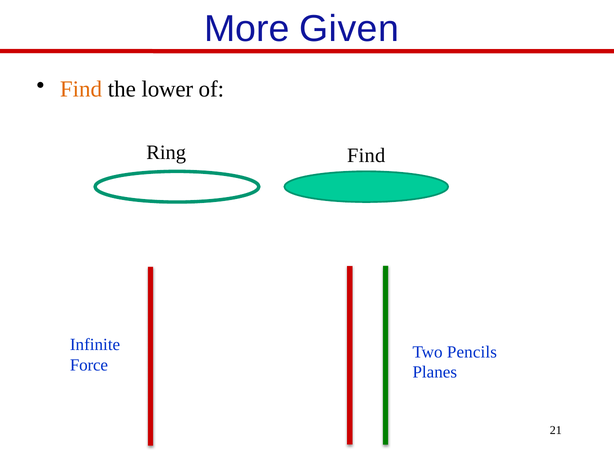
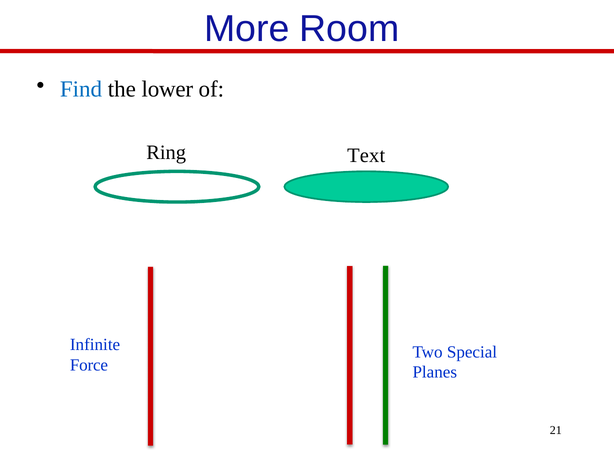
Given: Given -> Room
Find at (81, 89) colour: orange -> blue
Ring Find: Find -> Text
Pencils: Pencils -> Special
